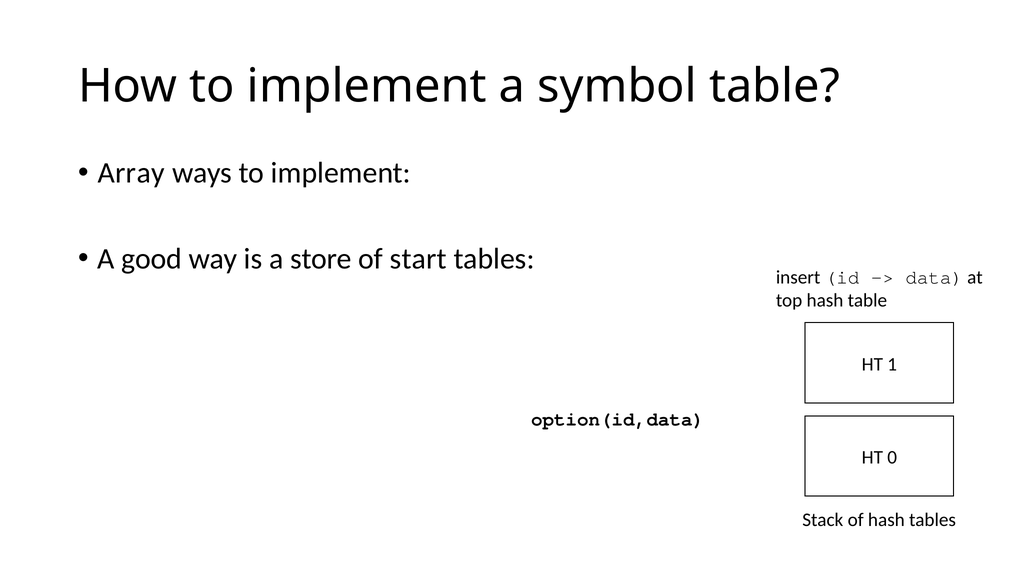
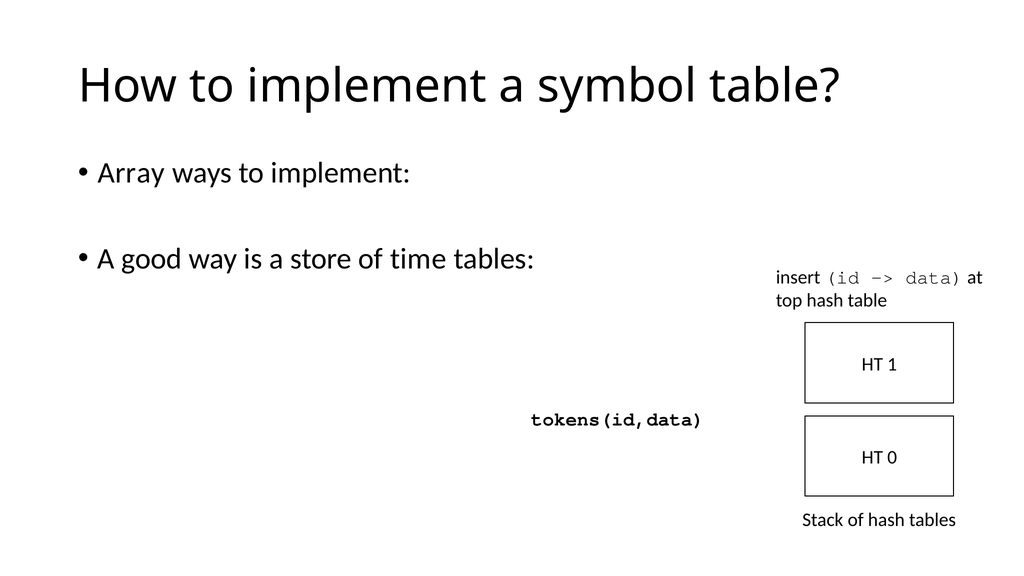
start: start -> time
option(id,data: option(id,data -> tokens(id,data
